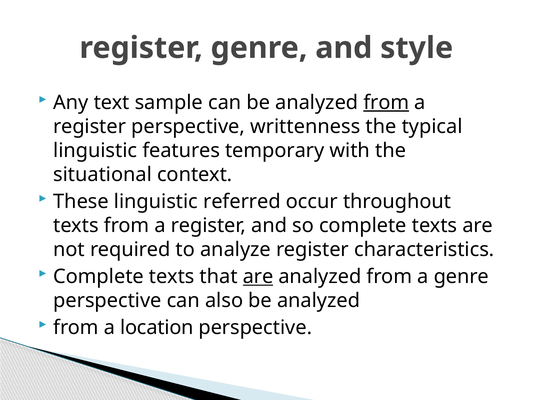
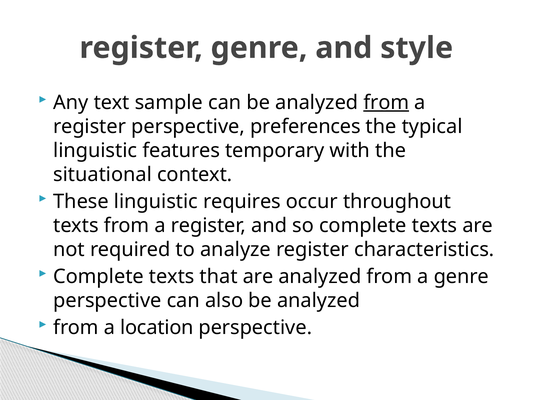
writtenness: writtenness -> preferences
referred: referred -> requires
are at (258, 276) underline: present -> none
